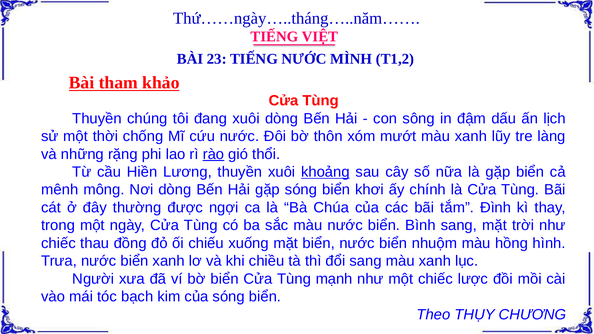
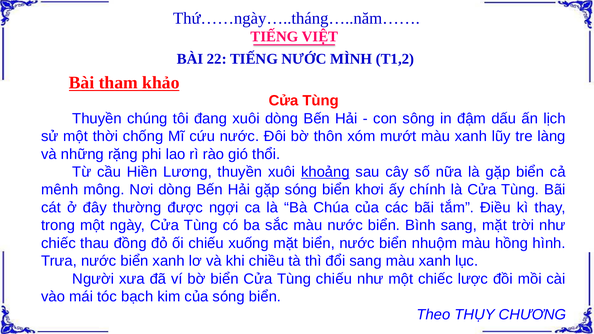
23: 23 -> 22
rào underline: present -> none
Đình: Đình -> Điều
Tùng mạnh: mạnh -> chiếu
